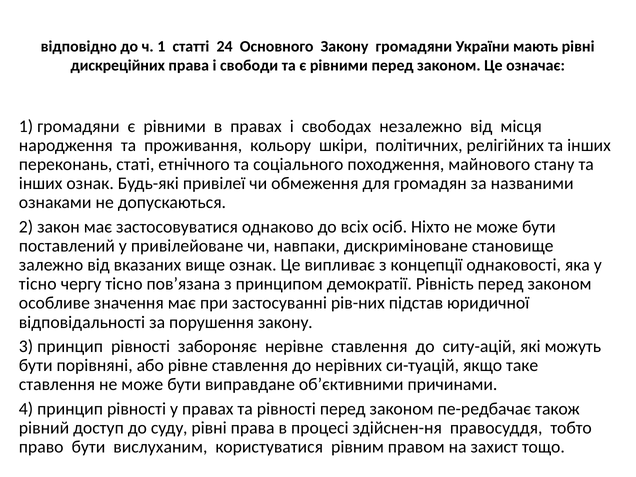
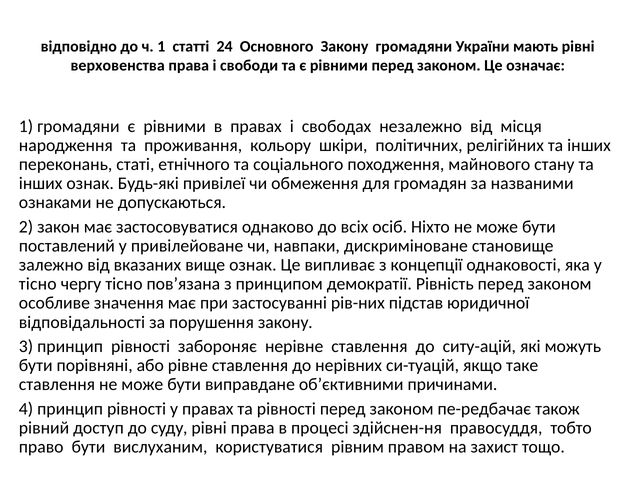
дискреційних: дискреційних -> верховенства
